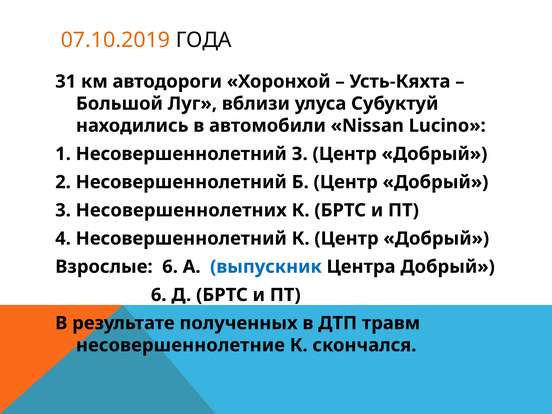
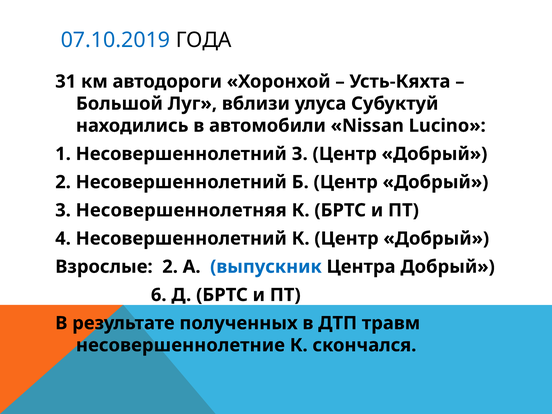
07.10.2019 colour: orange -> blue
Несовершеннолетних: Несовершеннолетних -> Несовершеннолетняя
Взрослые 6: 6 -> 2
